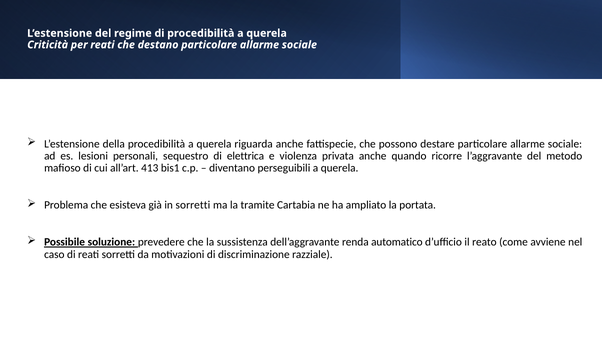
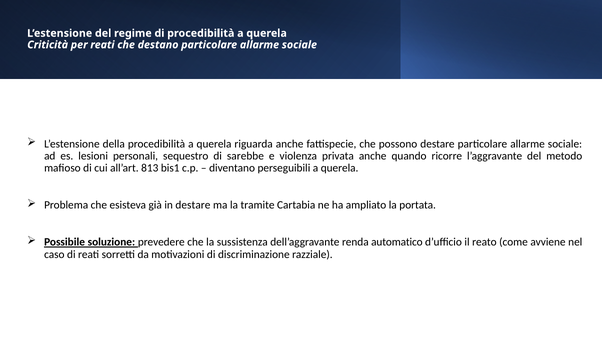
elettrica: elettrica -> sarebbe
413: 413 -> 813
in sorretti: sorretti -> destare
